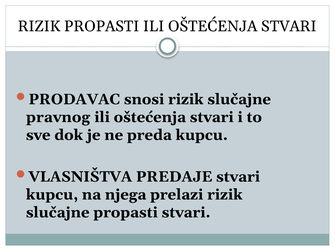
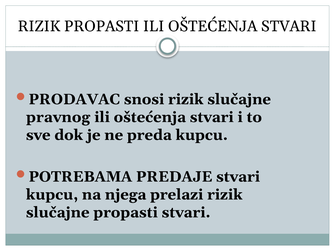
VLASNIŠTVA: VLASNIŠTVA -> POTREBAMA
